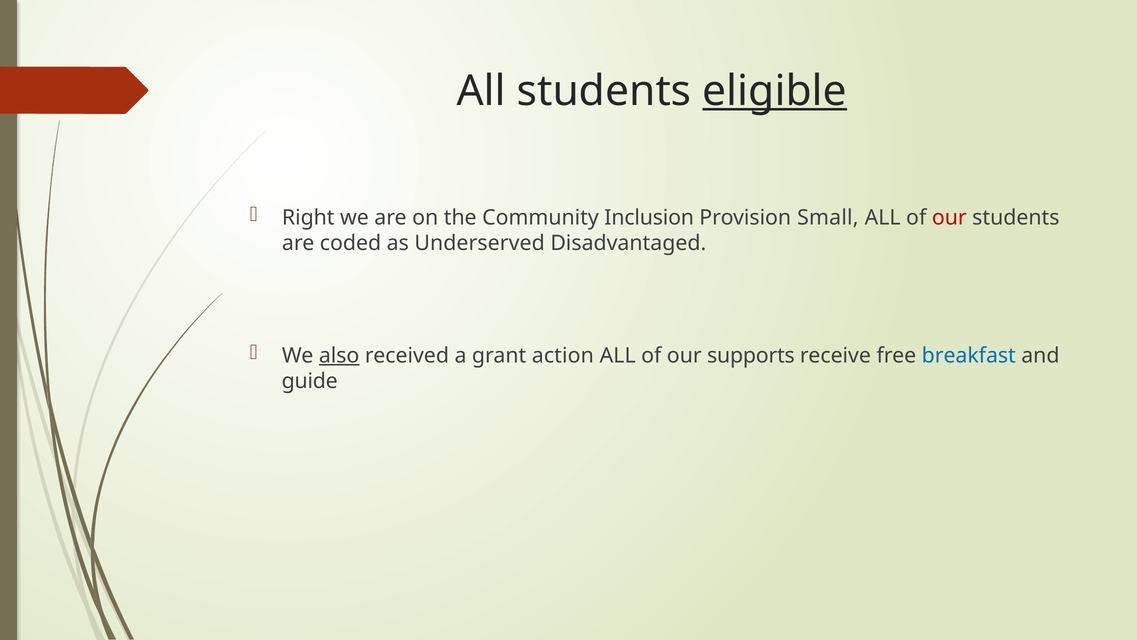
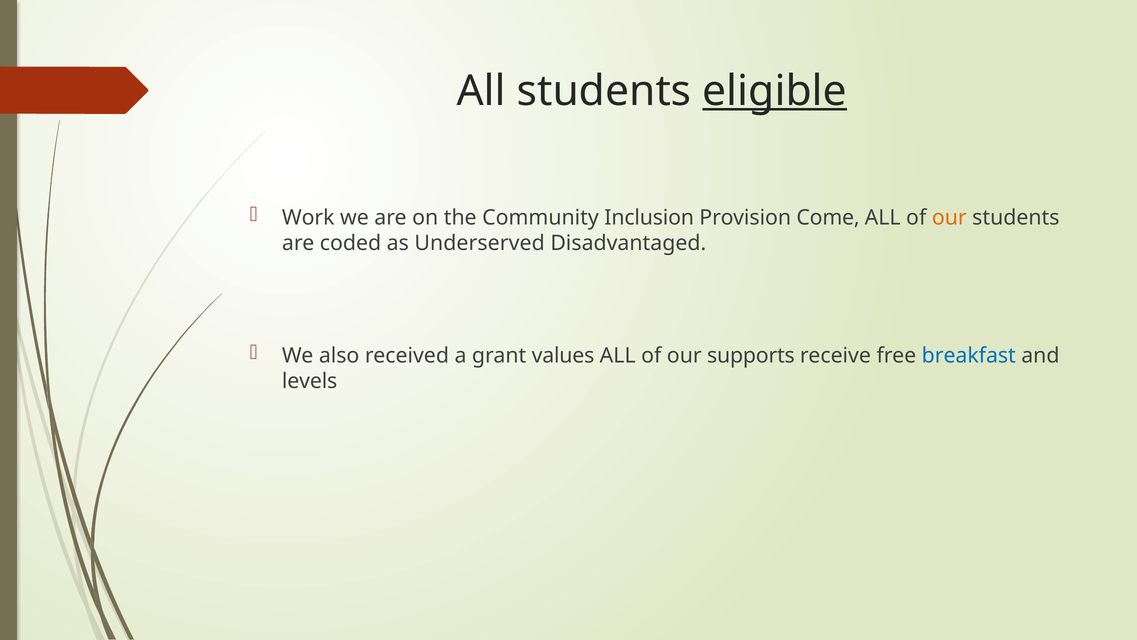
Right: Right -> Work
Small: Small -> Come
our at (949, 218) colour: red -> orange
also underline: present -> none
action: action -> values
guide: guide -> levels
